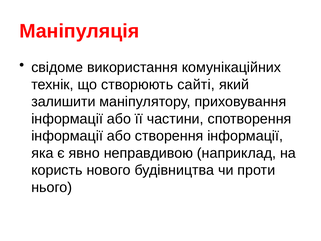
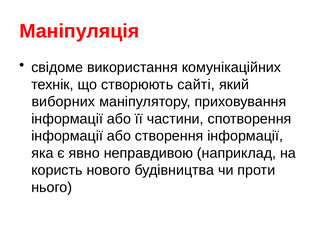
залишити: залишити -> виборних
